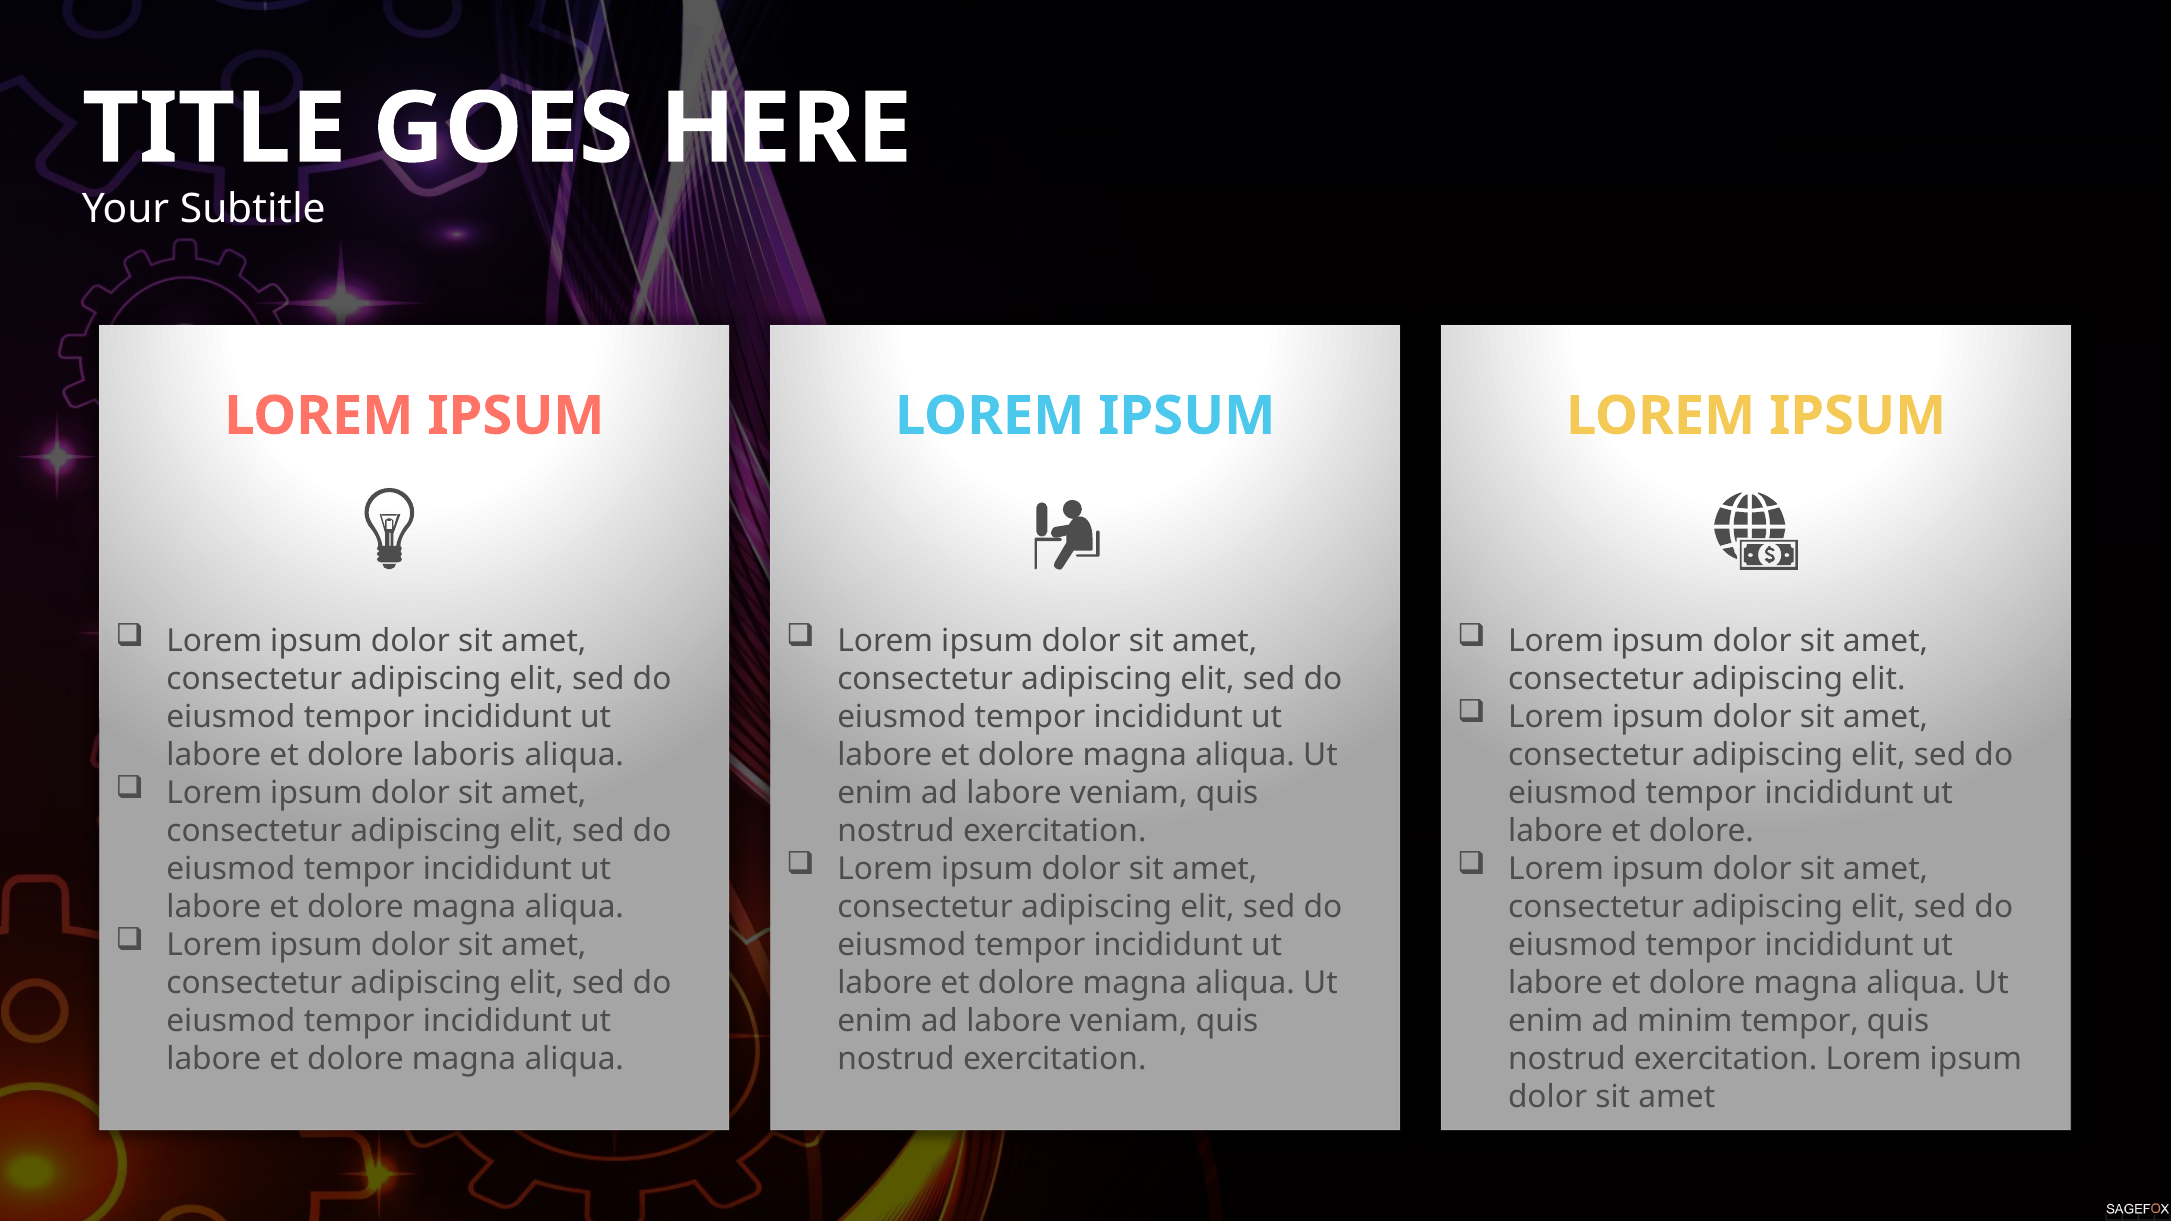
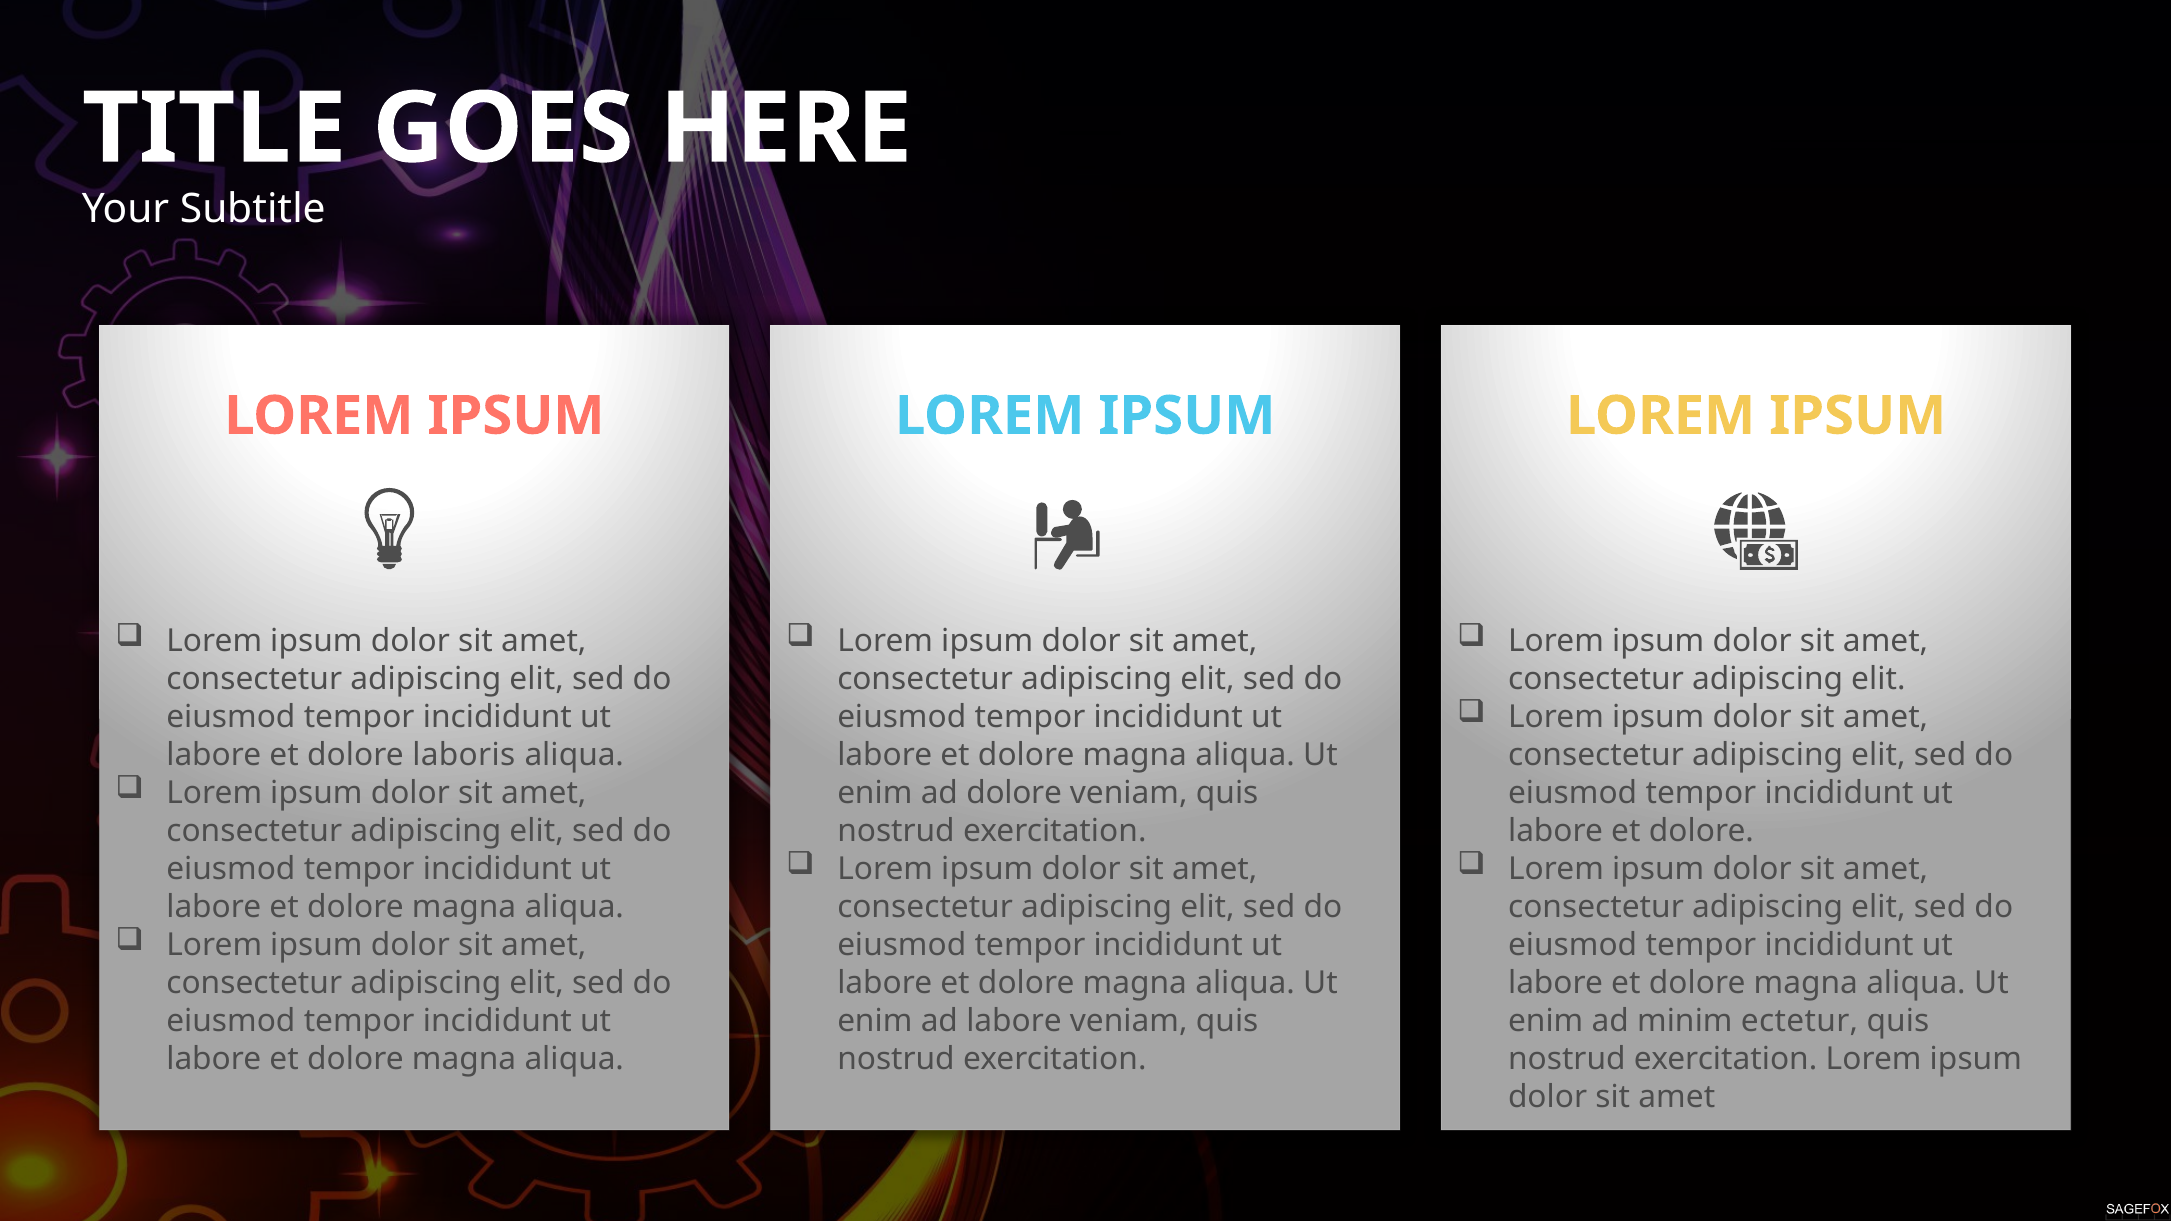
labore at (1014, 793): labore -> dolore
minim tempor: tempor -> ectetur
